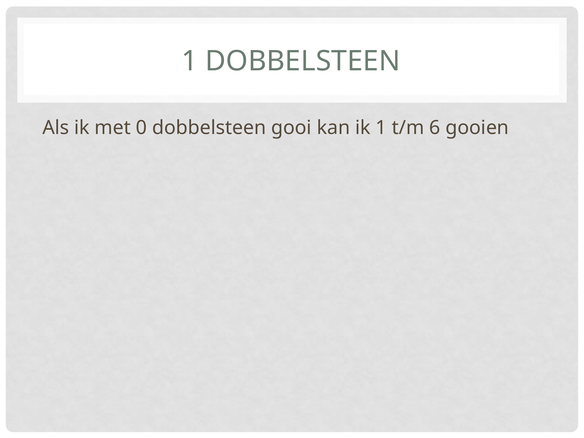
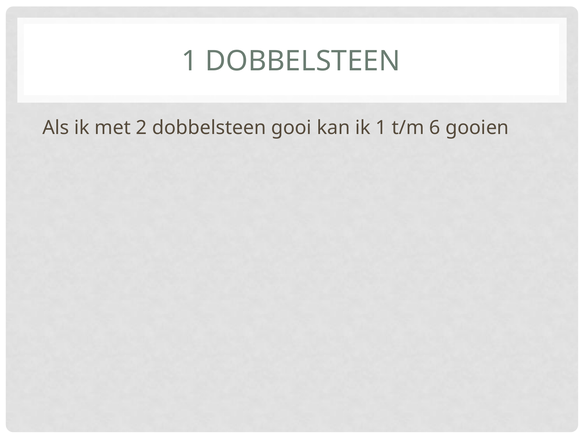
0: 0 -> 2
